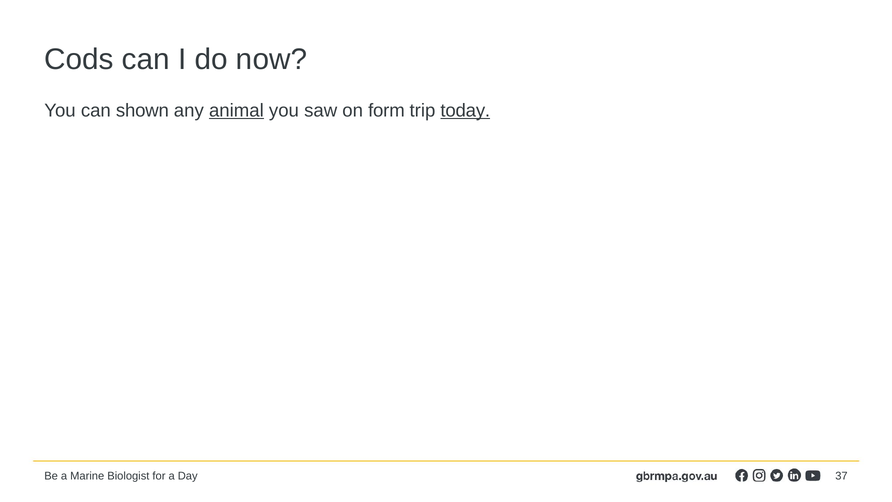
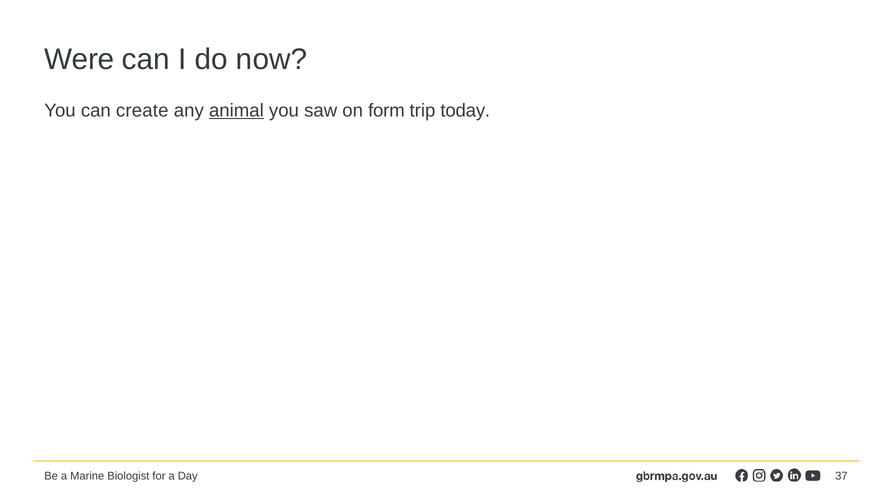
Cods: Cods -> Were
shown: shown -> create
today underline: present -> none
